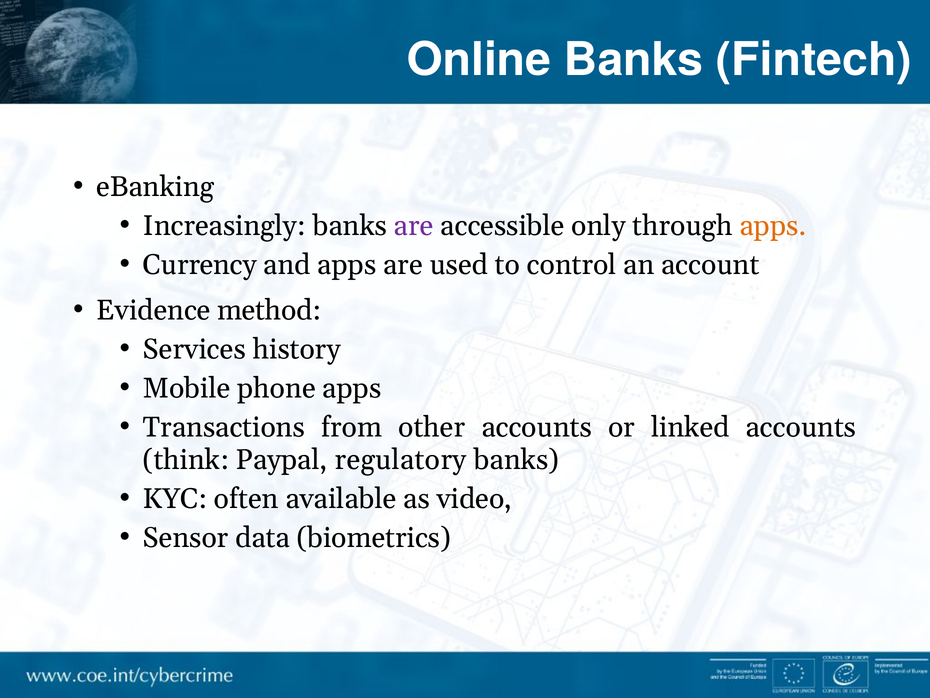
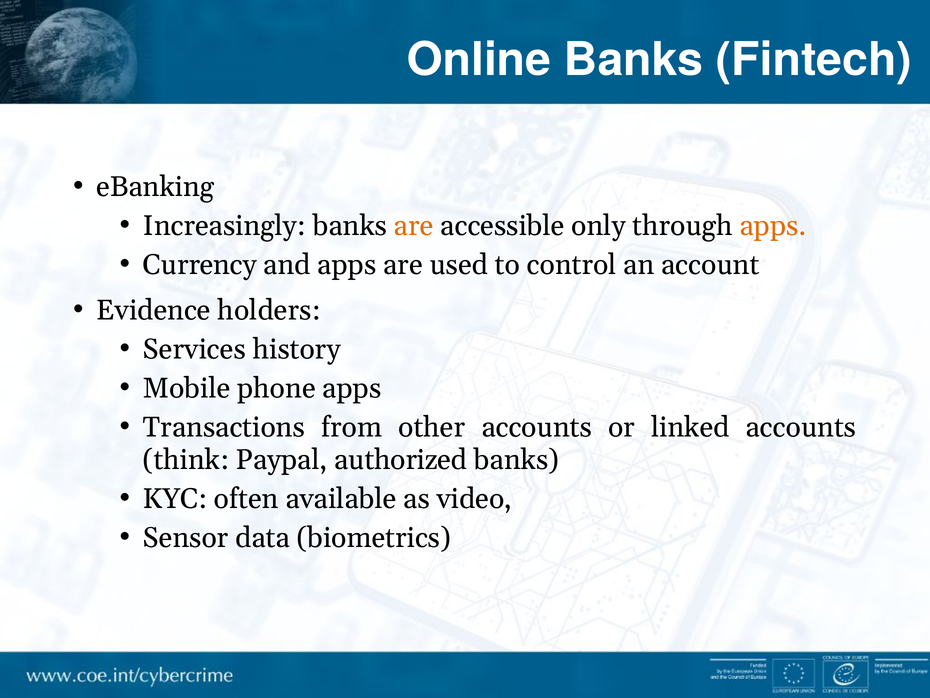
are at (414, 226) colour: purple -> orange
method: method -> holders
regulatory: regulatory -> authorized
